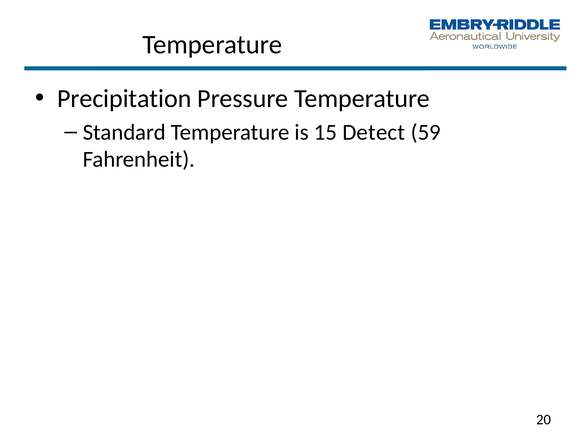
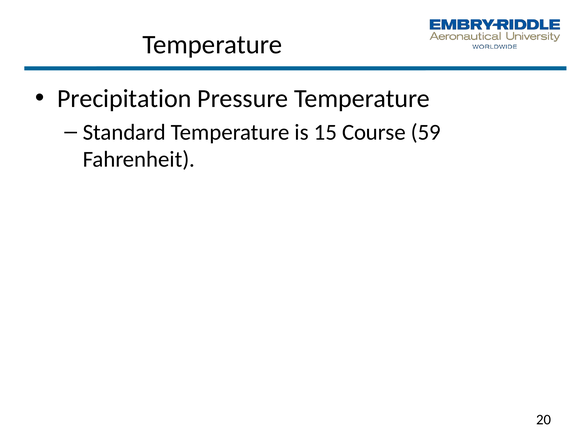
Detect: Detect -> Course
